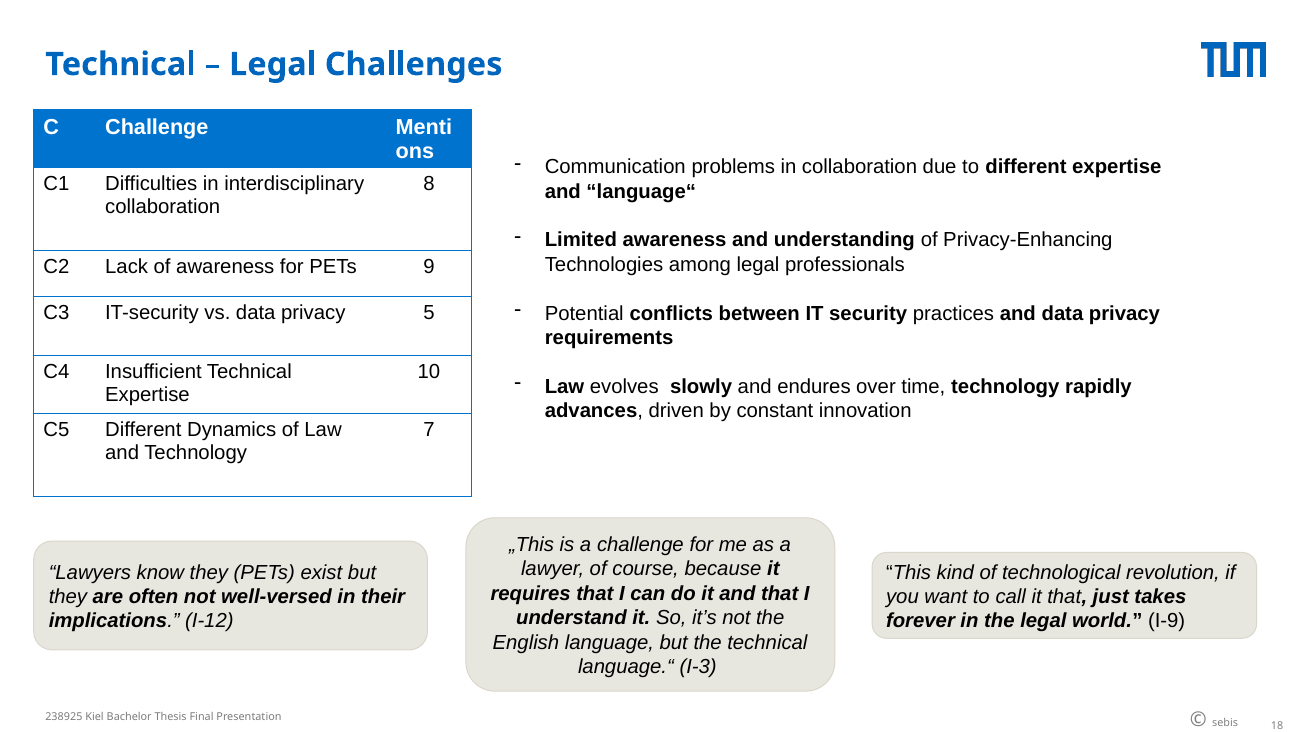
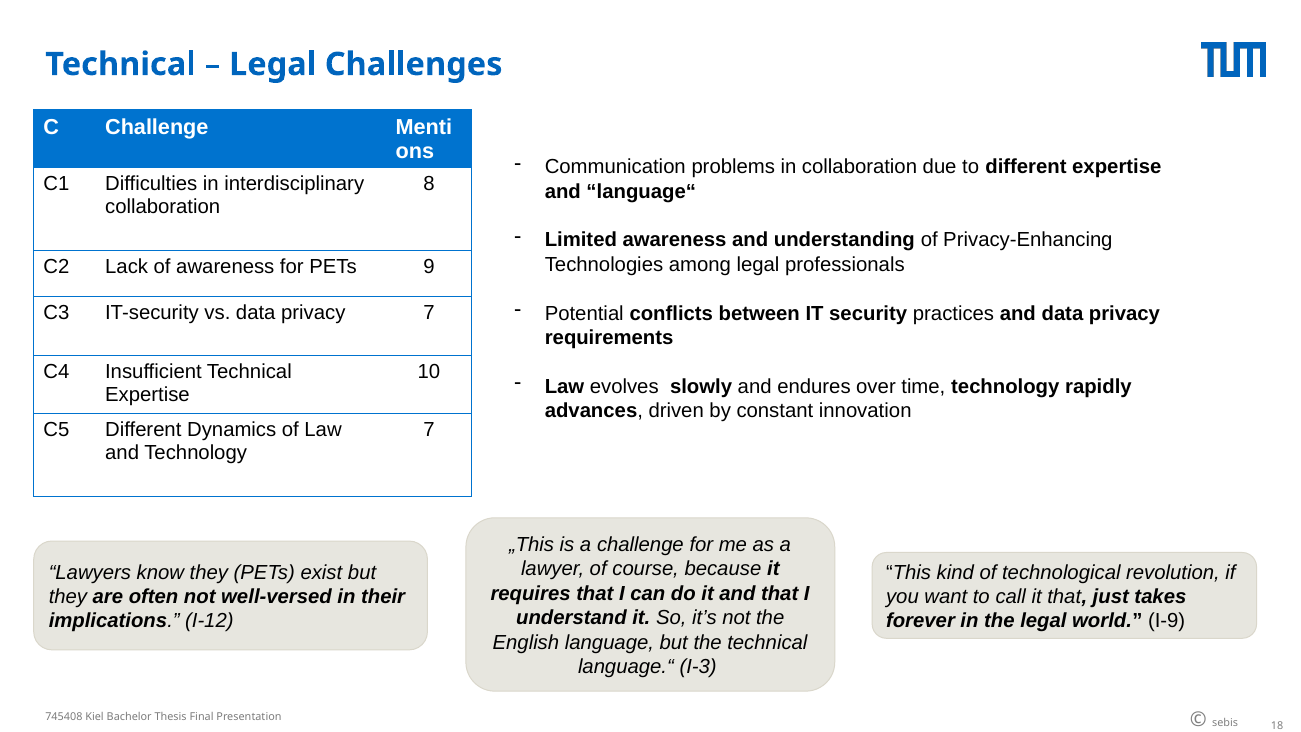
privacy 5: 5 -> 7
238925: 238925 -> 745408
